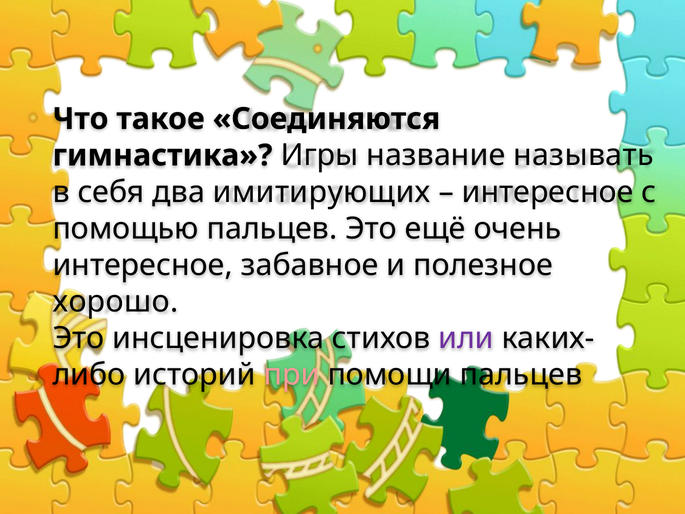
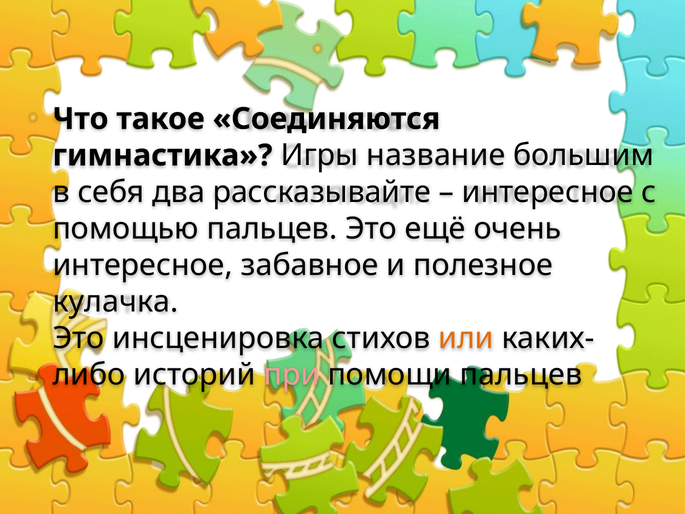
называть: называть -> большим
имитирующих: имитирующих -> рассказывайте
хорошо: хорошо -> кулачка
или colour: purple -> orange
